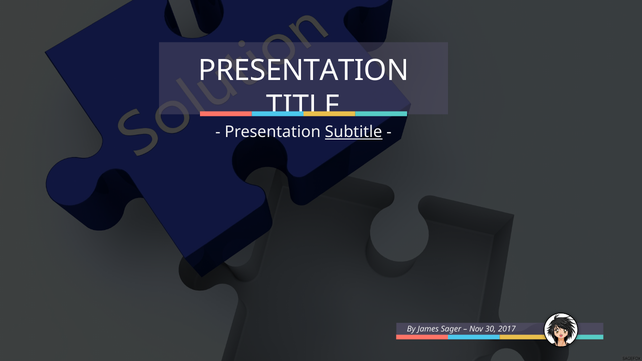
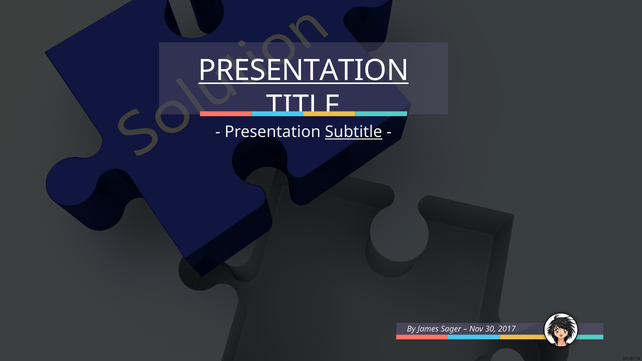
PRESENTATION at (304, 71) underline: none -> present
